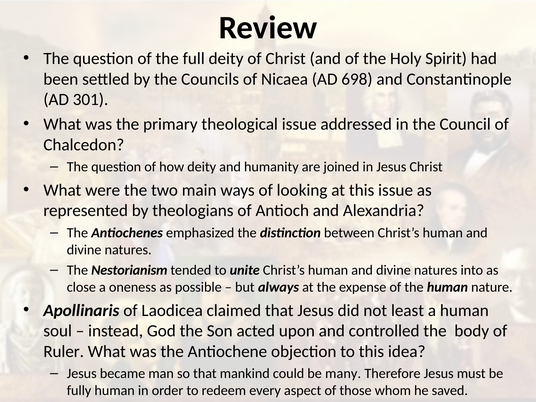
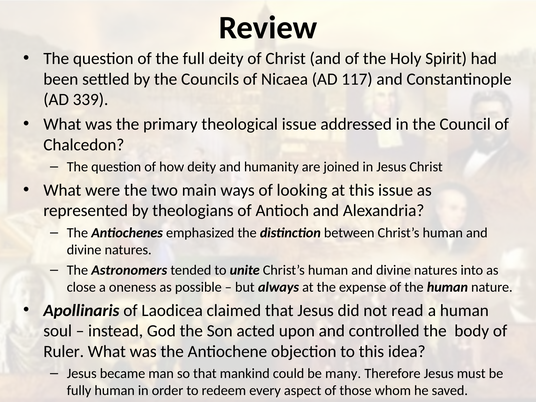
698: 698 -> 117
301: 301 -> 339
Nestorianism: Nestorianism -> Astronomers
least: least -> read
